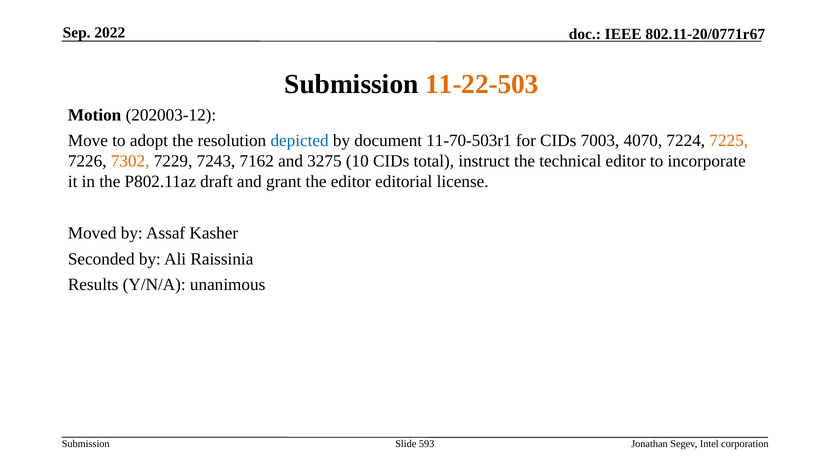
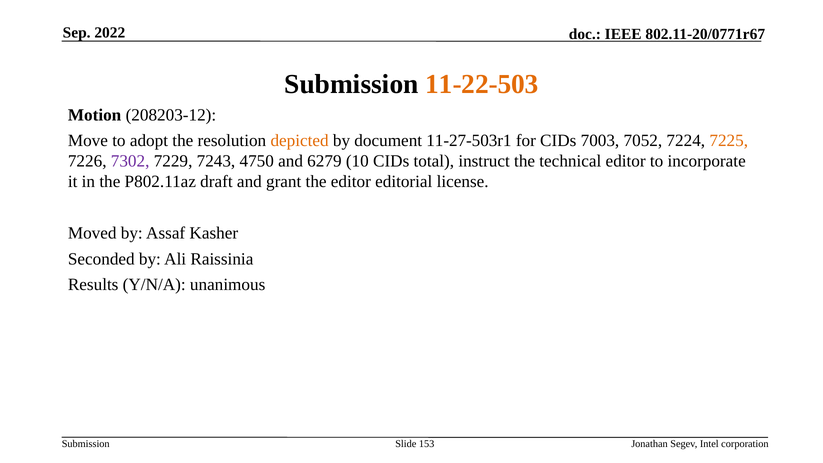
202003-12: 202003-12 -> 208203-12
depicted colour: blue -> orange
11-70-503r1: 11-70-503r1 -> 11-27-503r1
4070: 4070 -> 7052
7302 colour: orange -> purple
7162: 7162 -> 4750
3275: 3275 -> 6279
593: 593 -> 153
